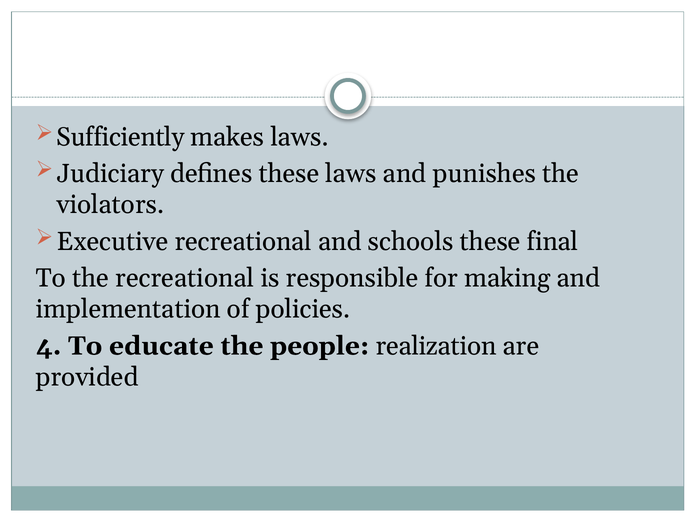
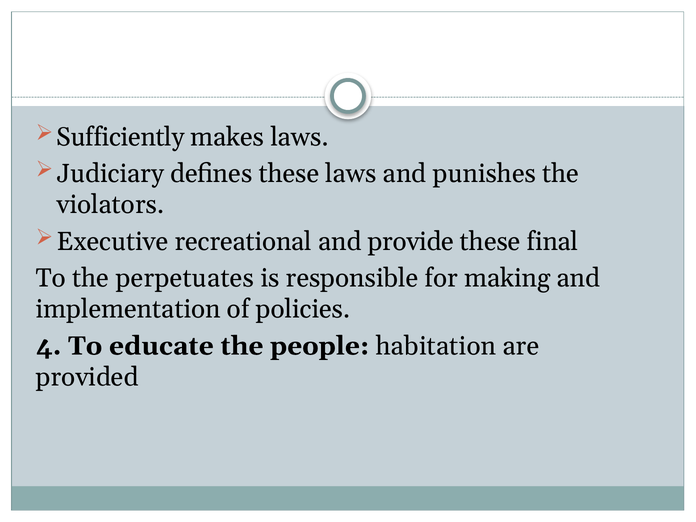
schools: schools -> provide
the recreational: recreational -> perpetuates
realization: realization -> habitation
